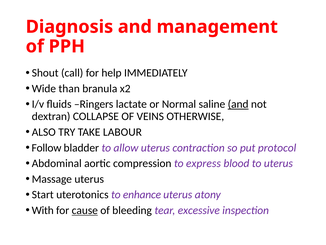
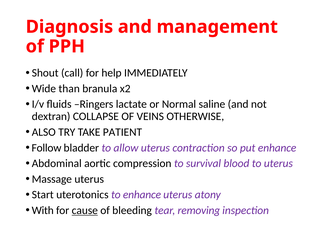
and at (238, 104) underline: present -> none
LABOUR: LABOUR -> PATIENT
put protocol: protocol -> enhance
express: express -> survival
excessive: excessive -> removing
